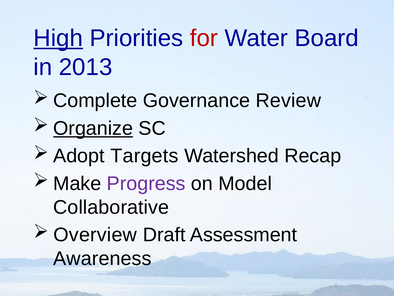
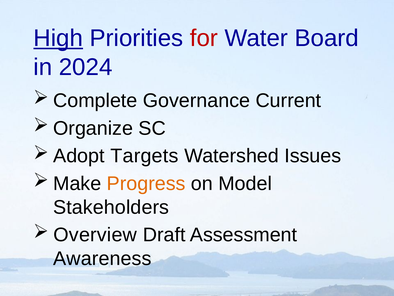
2013: 2013 -> 2024
Review: Review -> Current
Organize underline: present -> none
Recap: Recap -> Issues
Progress colour: purple -> orange
Collaborative: Collaborative -> Stakeholders
